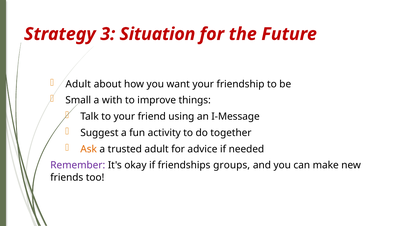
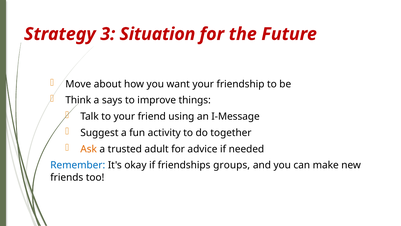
Adult at (78, 84): Adult -> Move
Small: Small -> Think
with: with -> says
Remember colour: purple -> blue
